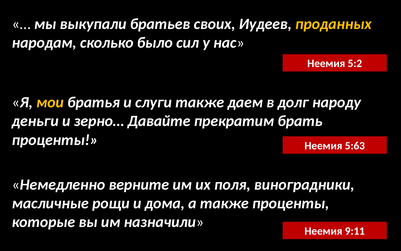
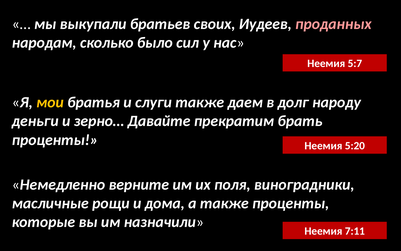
проданных colour: yellow -> pink
5:2: 5:2 -> 5:7
5:63: 5:63 -> 5:20
9:11: 9:11 -> 7:11
